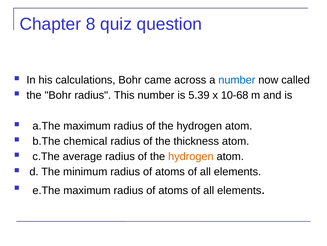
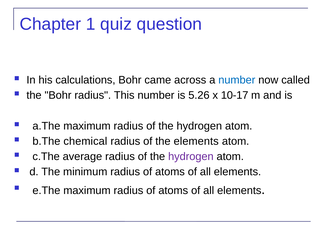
8: 8 -> 1
5.39: 5.39 -> 5.26
10-68: 10-68 -> 10-17
the thickness: thickness -> elements
hydrogen at (191, 156) colour: orange -> purple
